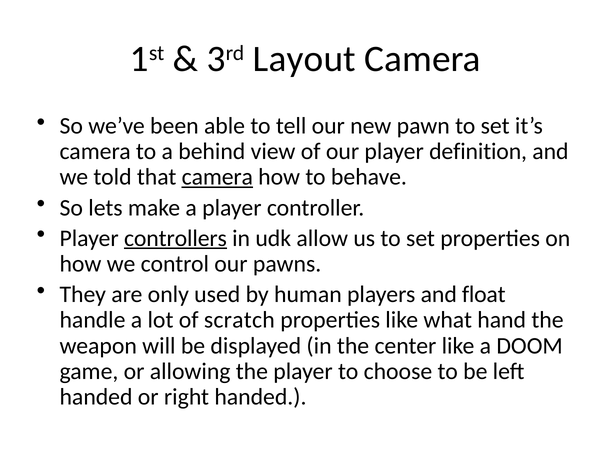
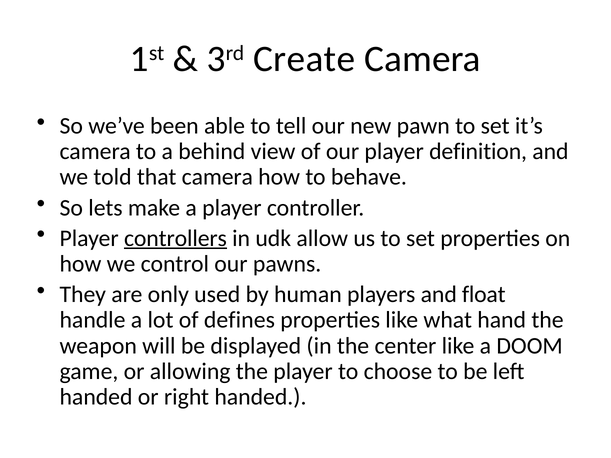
Layout: Layout -> Create
camera at (217, 177) underline: present -> none
scratch: scratch -> defines
